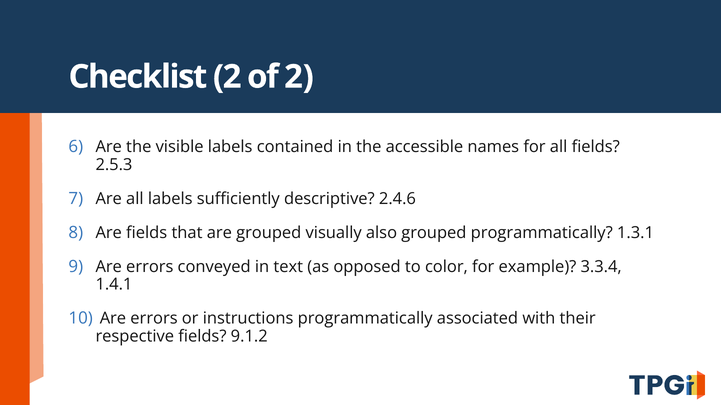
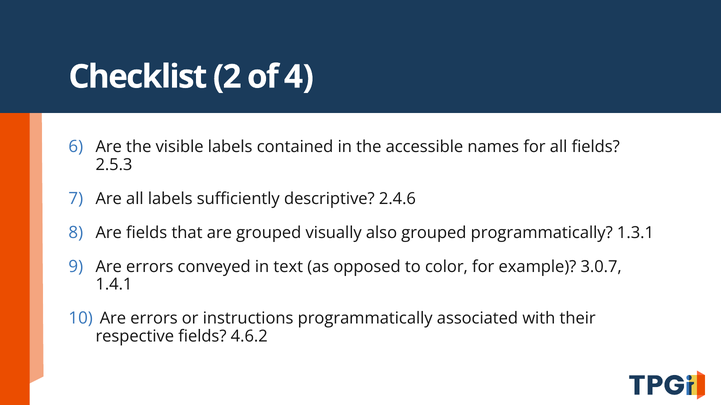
of 2: 2 -> 4
3.3.4: 3.3.4 -> 3.0.7
9.1.2: 9.1.2 -> 4.6.2
